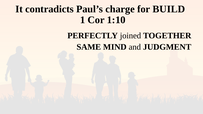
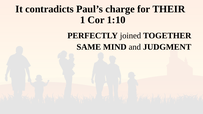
BUILD: BUILD -> THEIR
